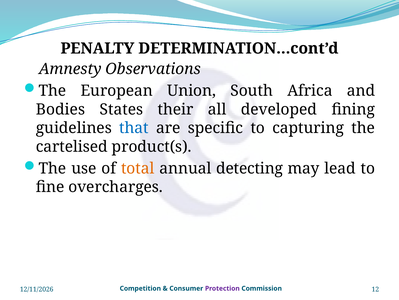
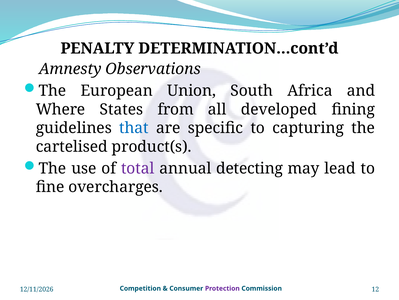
Bodies: Bodies -> Where
their: their -> from
total colour: orange -> purple
